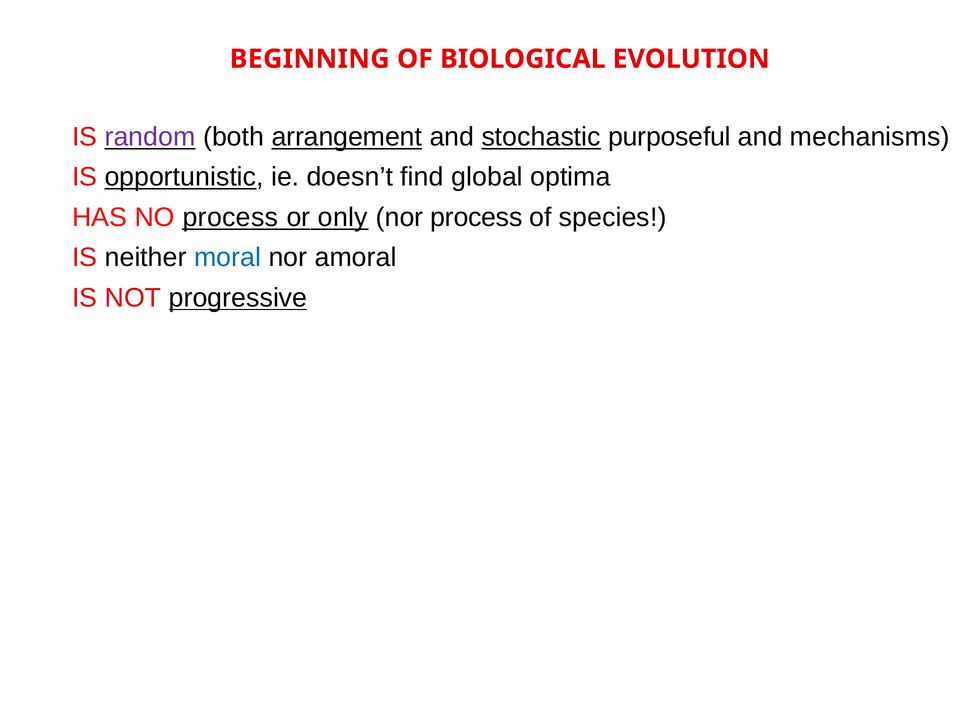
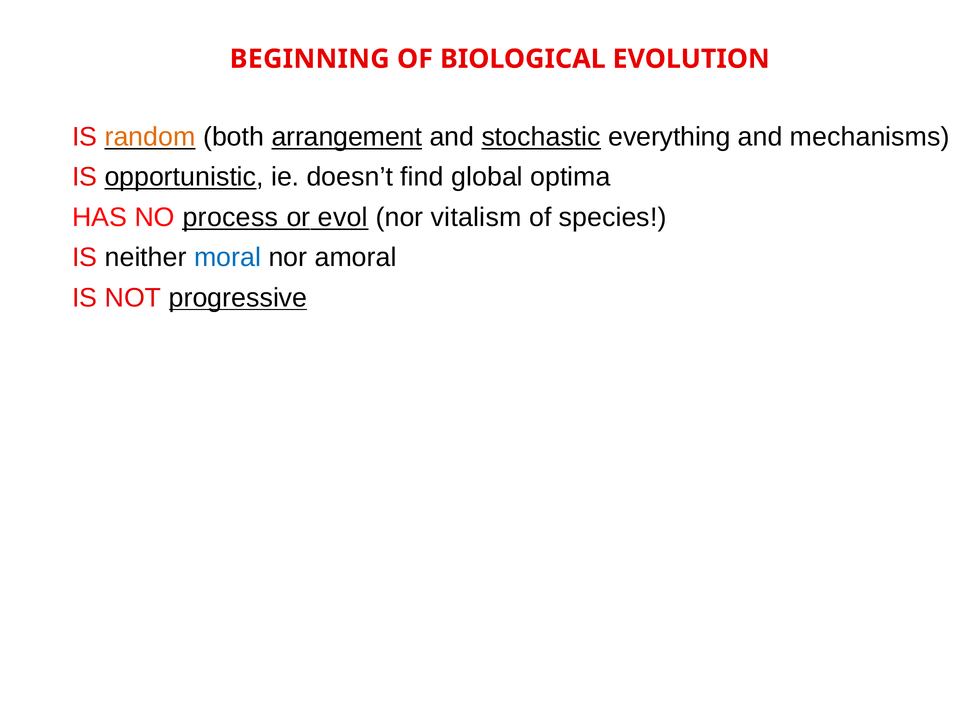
random colour: purple -> orange
purposeful: purposeful -> everything
only: only -> evol
nor process: process -> vitalism
